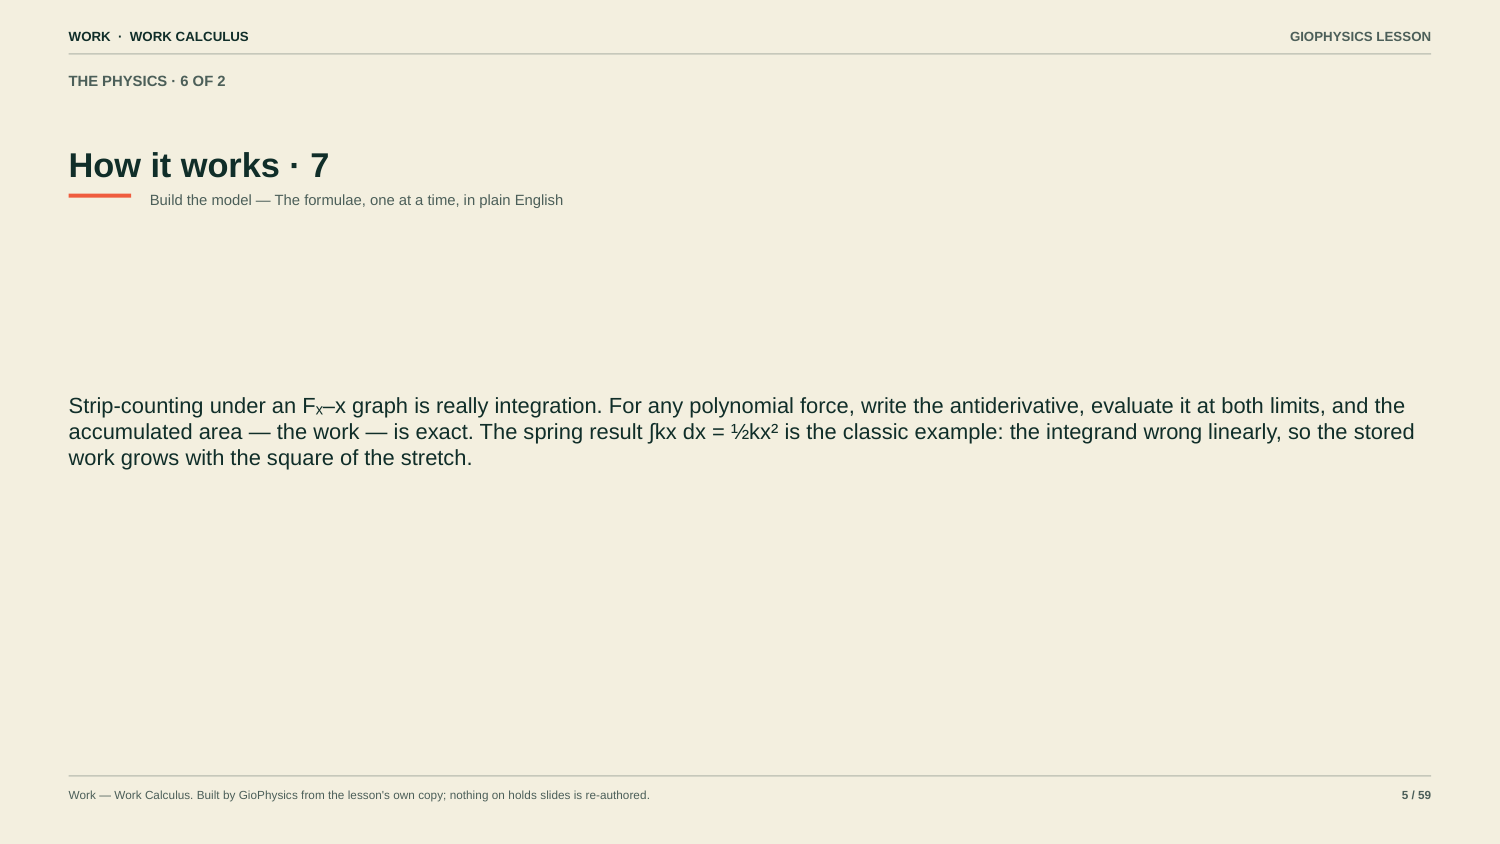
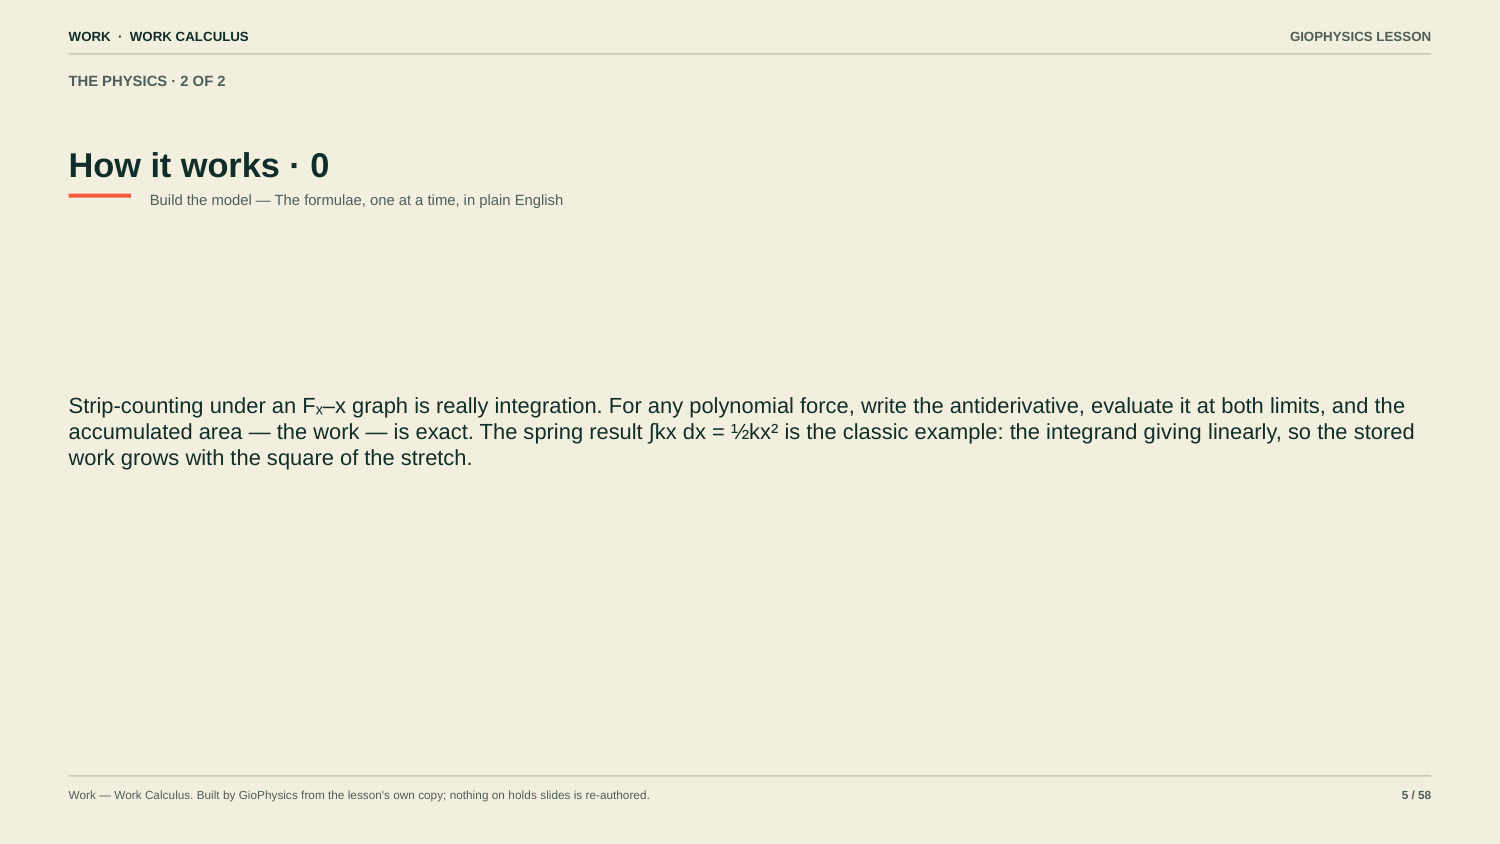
6 at (184, 82): 6 -> 2
7: 7 -> 0
wrong: wrong -> giving
59: 59 -> 58
